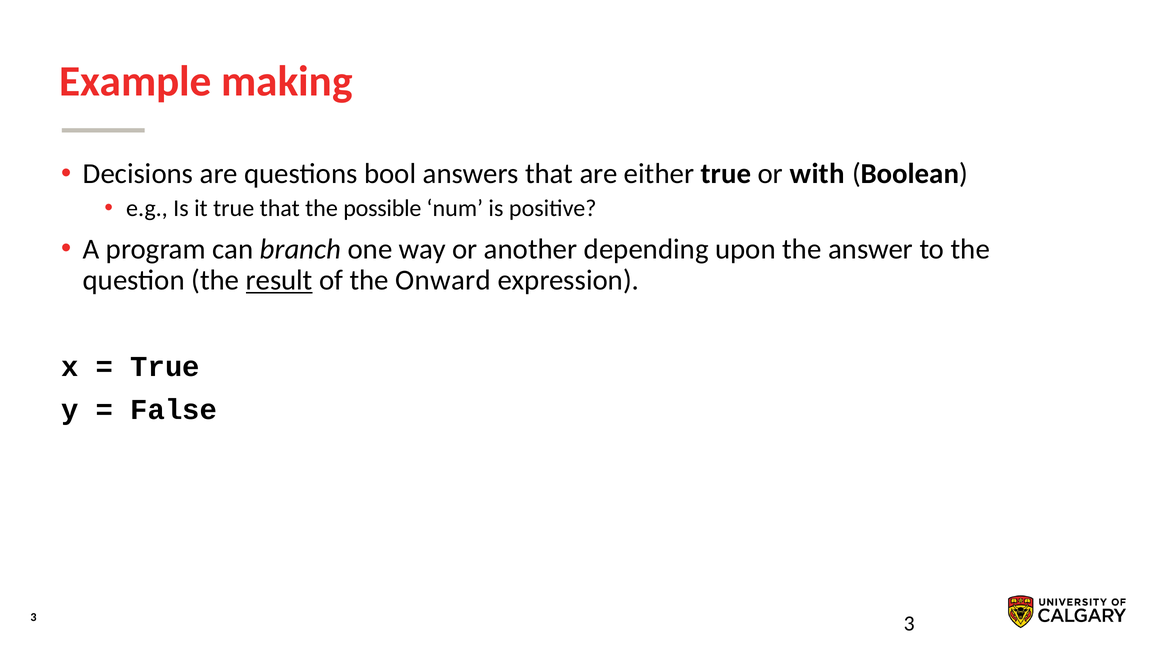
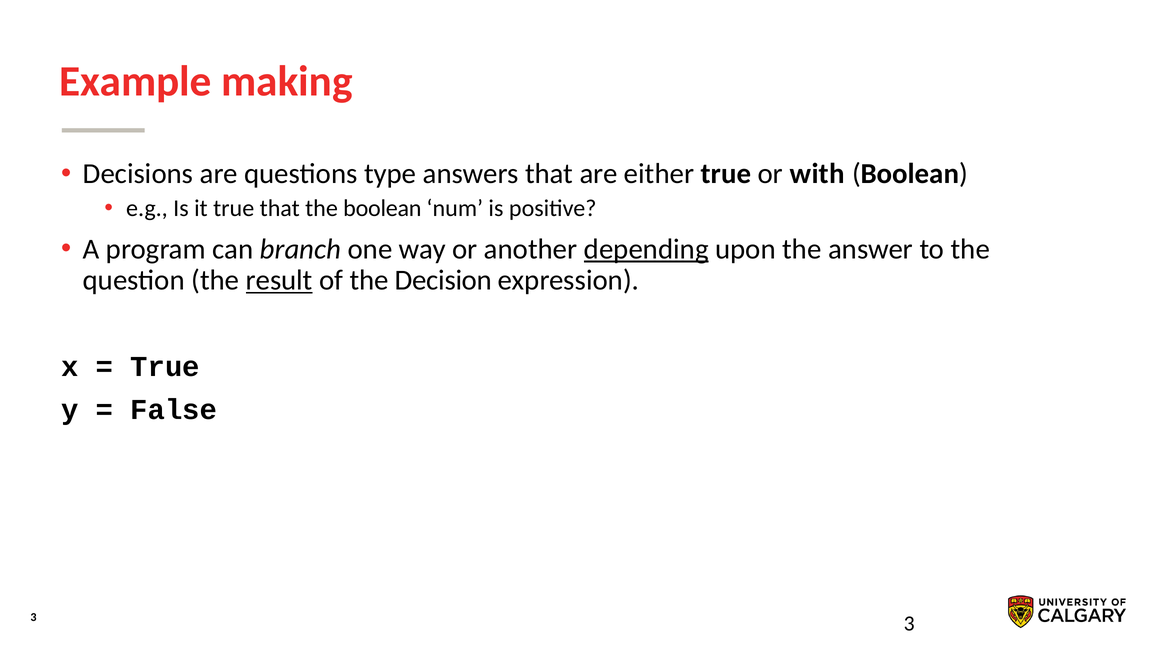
bool: bool -> type
the possible: possible -> boolean
depending underline: none -> present
Onward: Onward -> Decision
